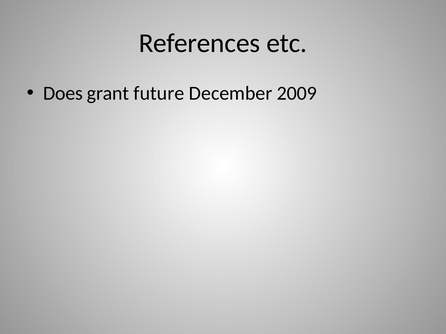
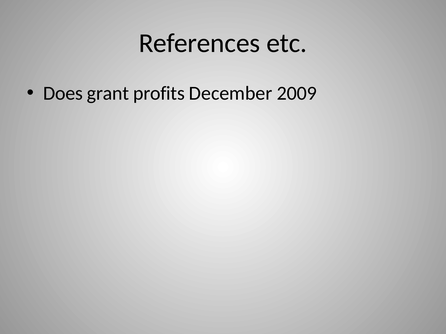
future: future -> profits
